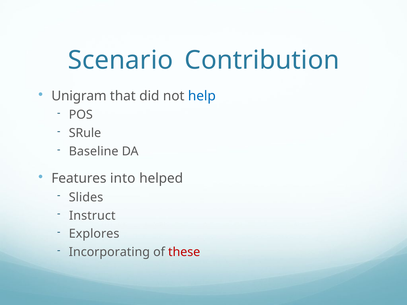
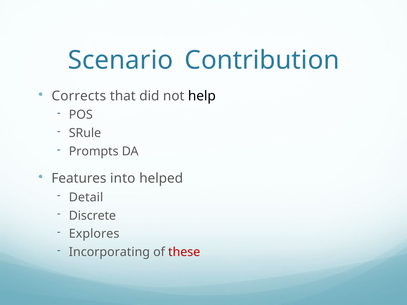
Unigram: Unigram -> Corrects
help colour: blue -> black
Baseline: Baseline -> Prompts
Slides: Slides -> Detail
Instruct: Instruct -> Discrete
